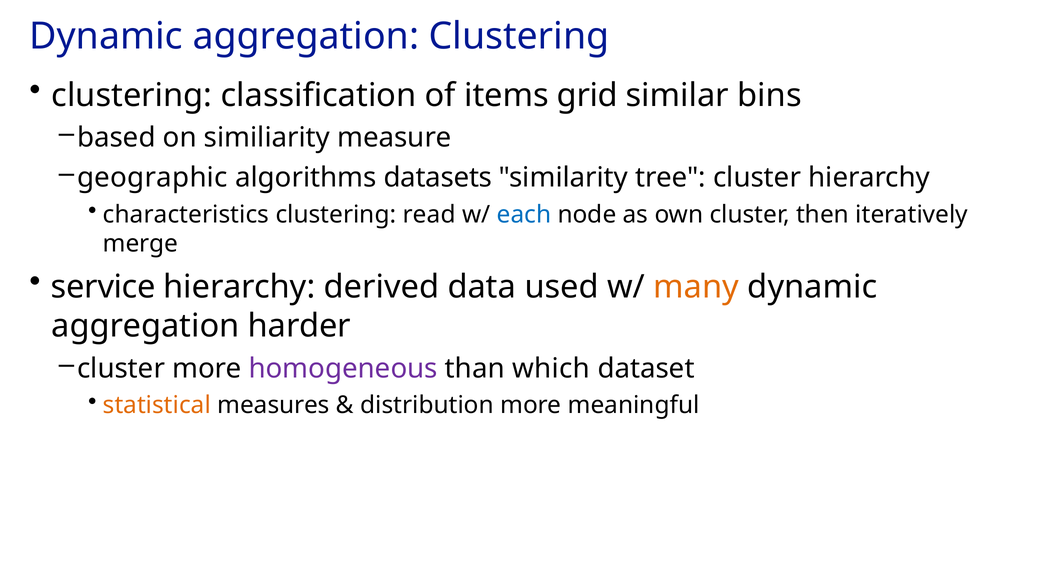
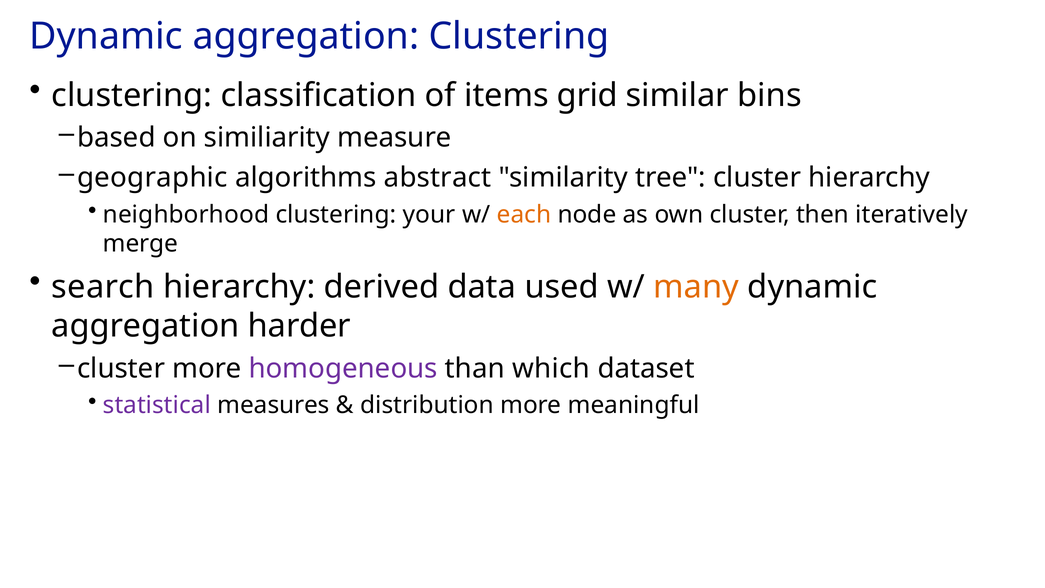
datasets: datasets -> abstract
characteristics: characteristics -> neighborhood
read: read -> your
each colour: blue -> orange
service: service -> search
statistical colour: orange -> purple
